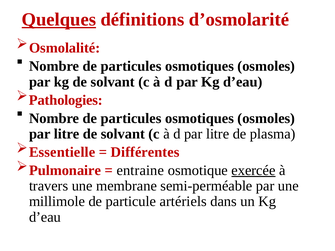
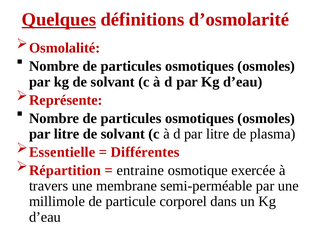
Pathologies: Pathologies -> Représente
Pulmonaire: Pulmonaire -> Répartition
exercée underline: present -> none
artériels: artériels -> corporel
